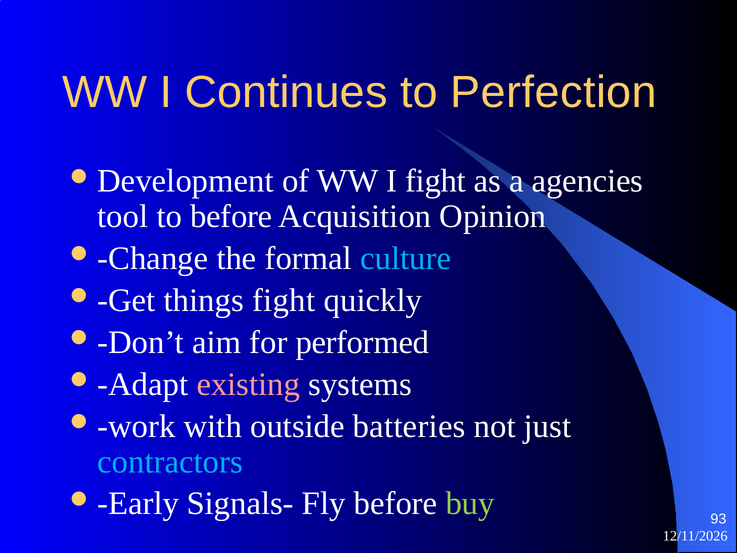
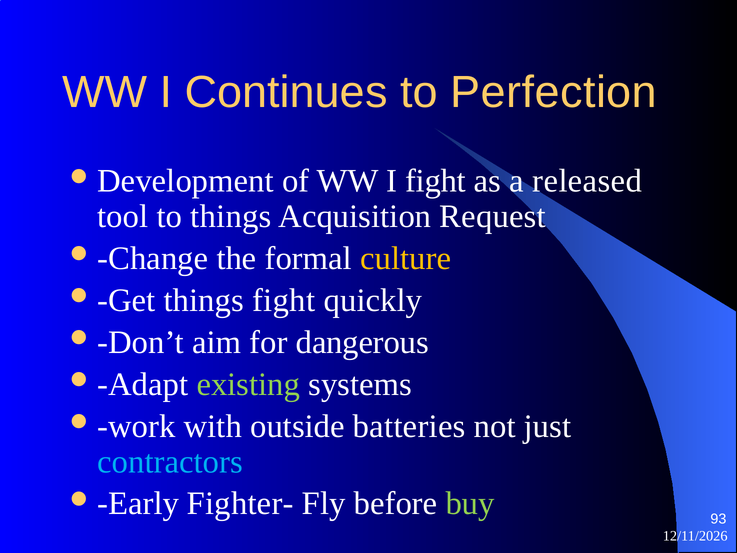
agencies: agencies -> released
to before: before -> things
Opinion: Opinion -> Request
culture colour: light blue -> yellow
performed: performed -> dangerous
existing colour: pink -> light green
Signals-: Signals- -> Fighter-
